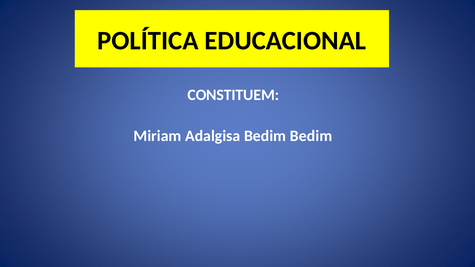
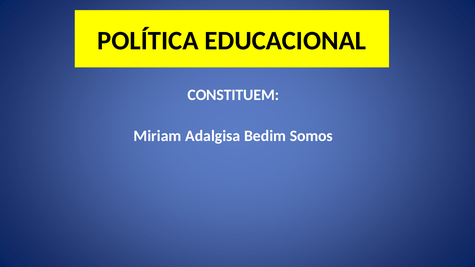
Bedim Bedim: Bedim -> Somos
